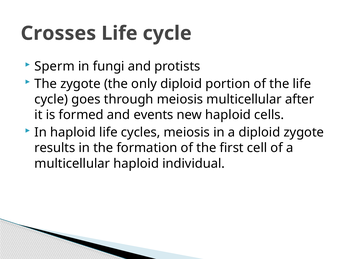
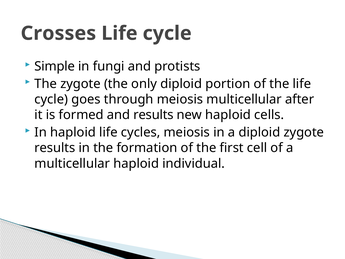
Sperm: Sperm -> Simple
and events: events -> results
